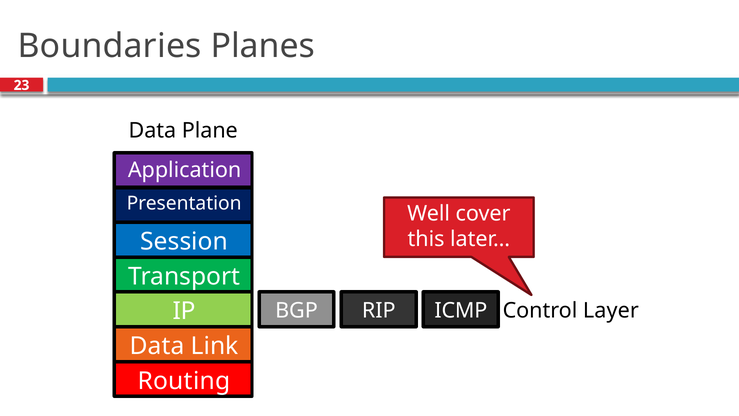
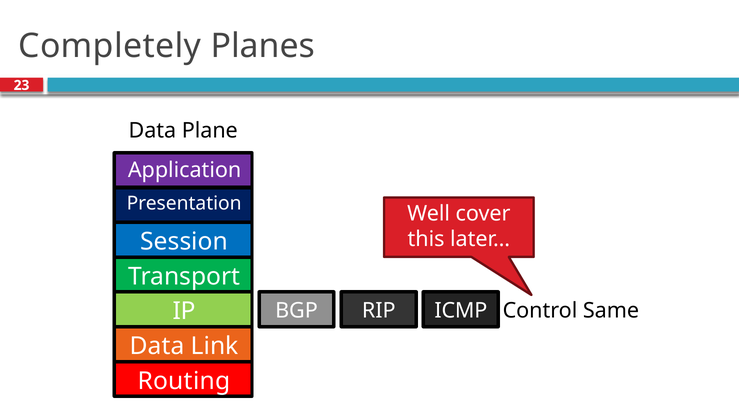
Boundaries: Boundaries -> Completely
Layer: Layer -> Same
